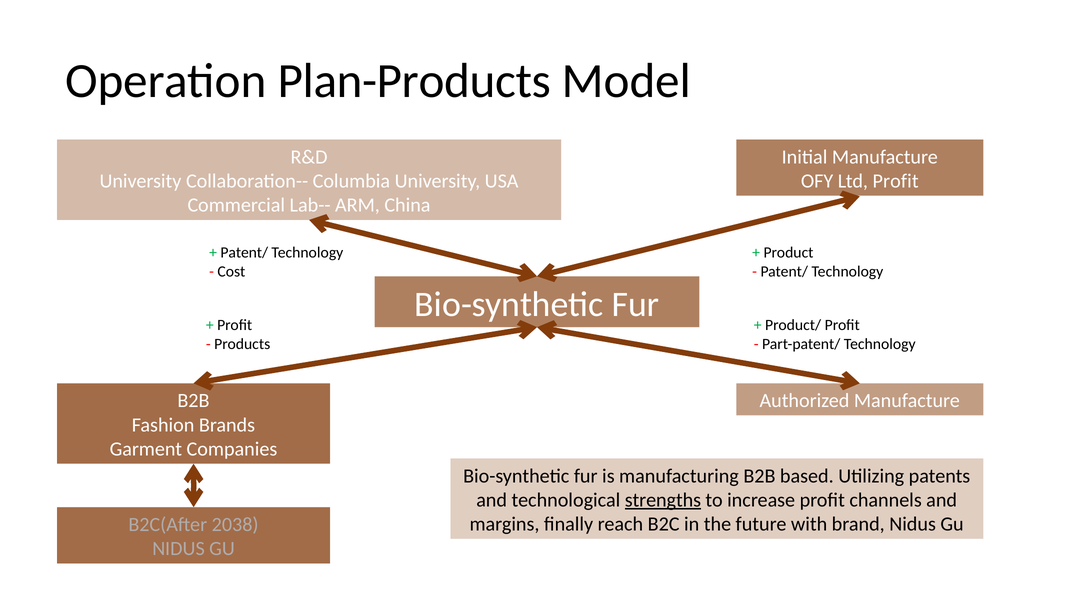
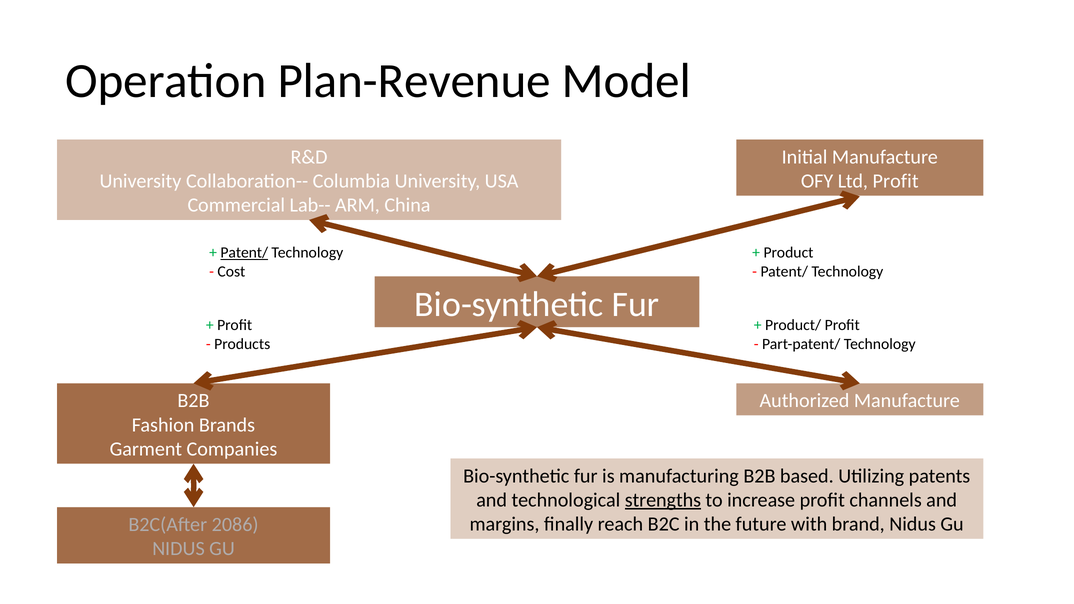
Plan-Products: Plan-Products -> Plan-Revenue
Patent/ at (244, 253) underline: none -> present
2038: 2038 -> 2086
